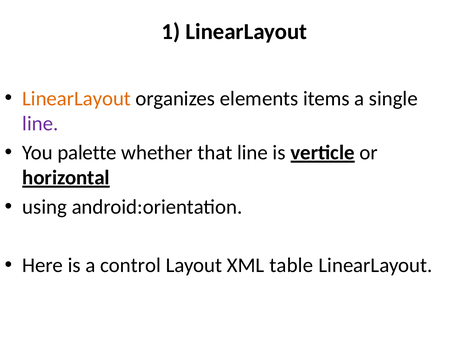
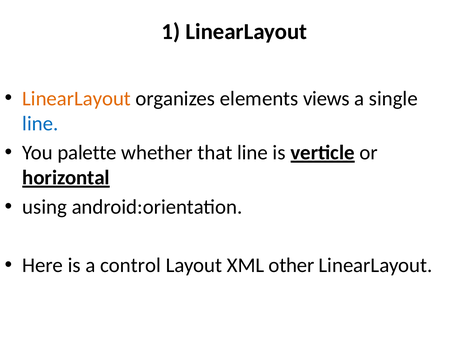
items: items -> views
line at (40, 123) colour: purple -> blue
table: table -> other
